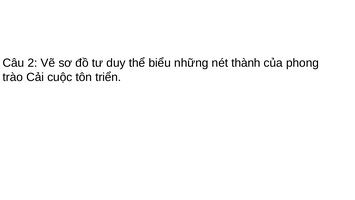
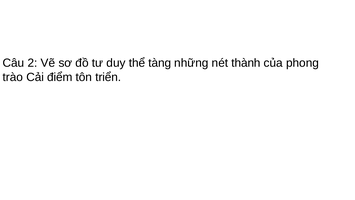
biểu: biểu -> tàng
cuộc: cuộc -> điểm
